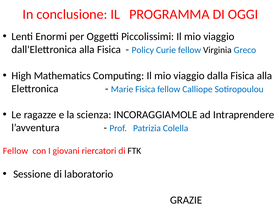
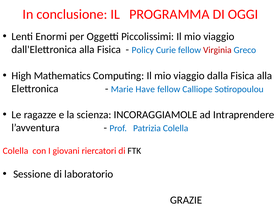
Virginia colour: black -> red
Marie Fisica: Fisica -> Have
Fellow at (15, 151): Fellow -> Colella
